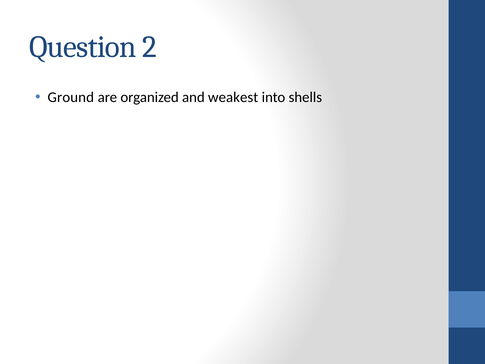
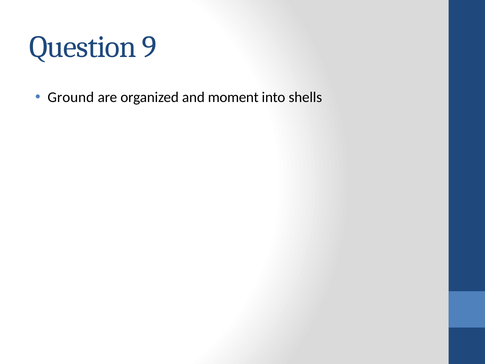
2: 2 -> 9
weakest: weakest -> moment
